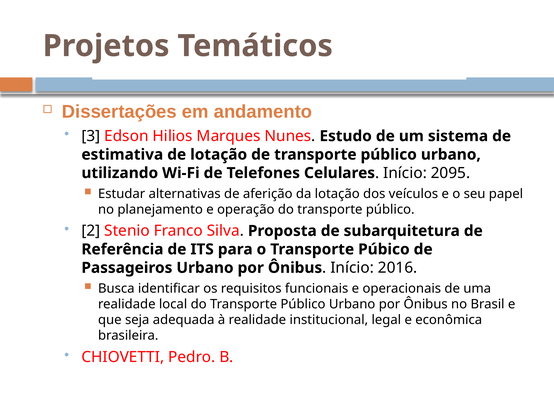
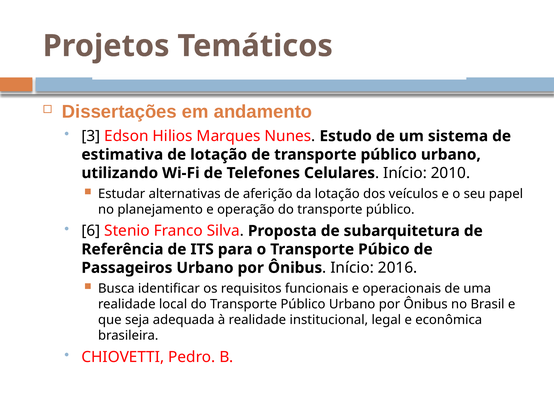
2095: 2095 -> 2010
2: 2 -> 6
